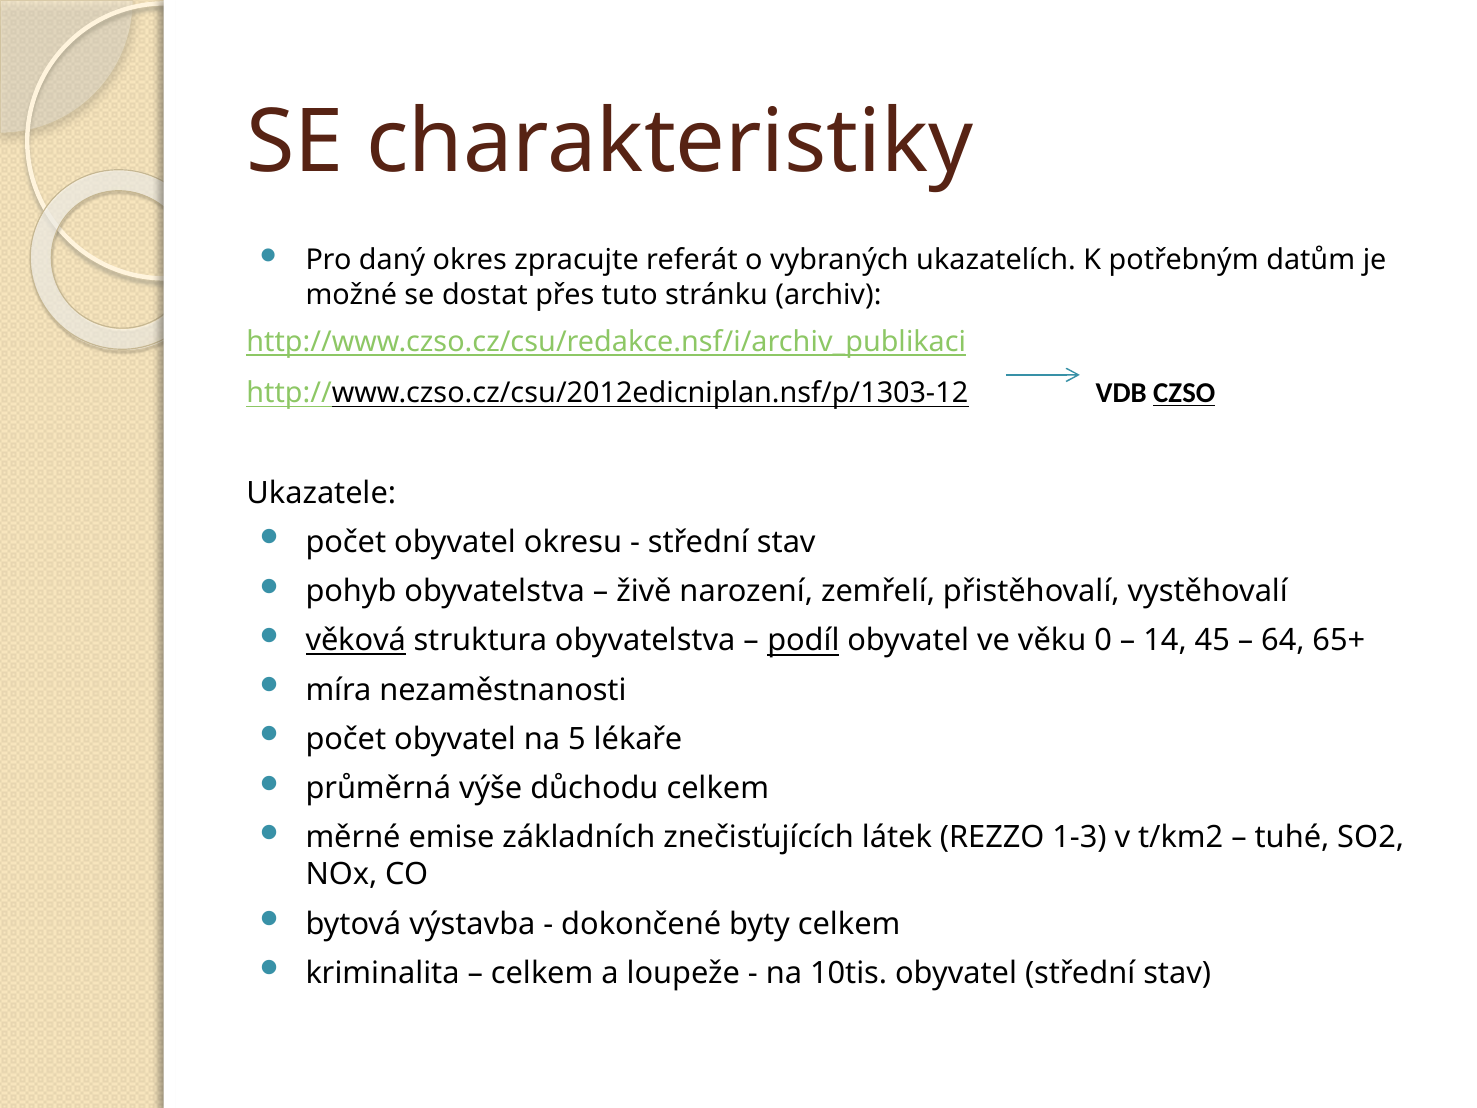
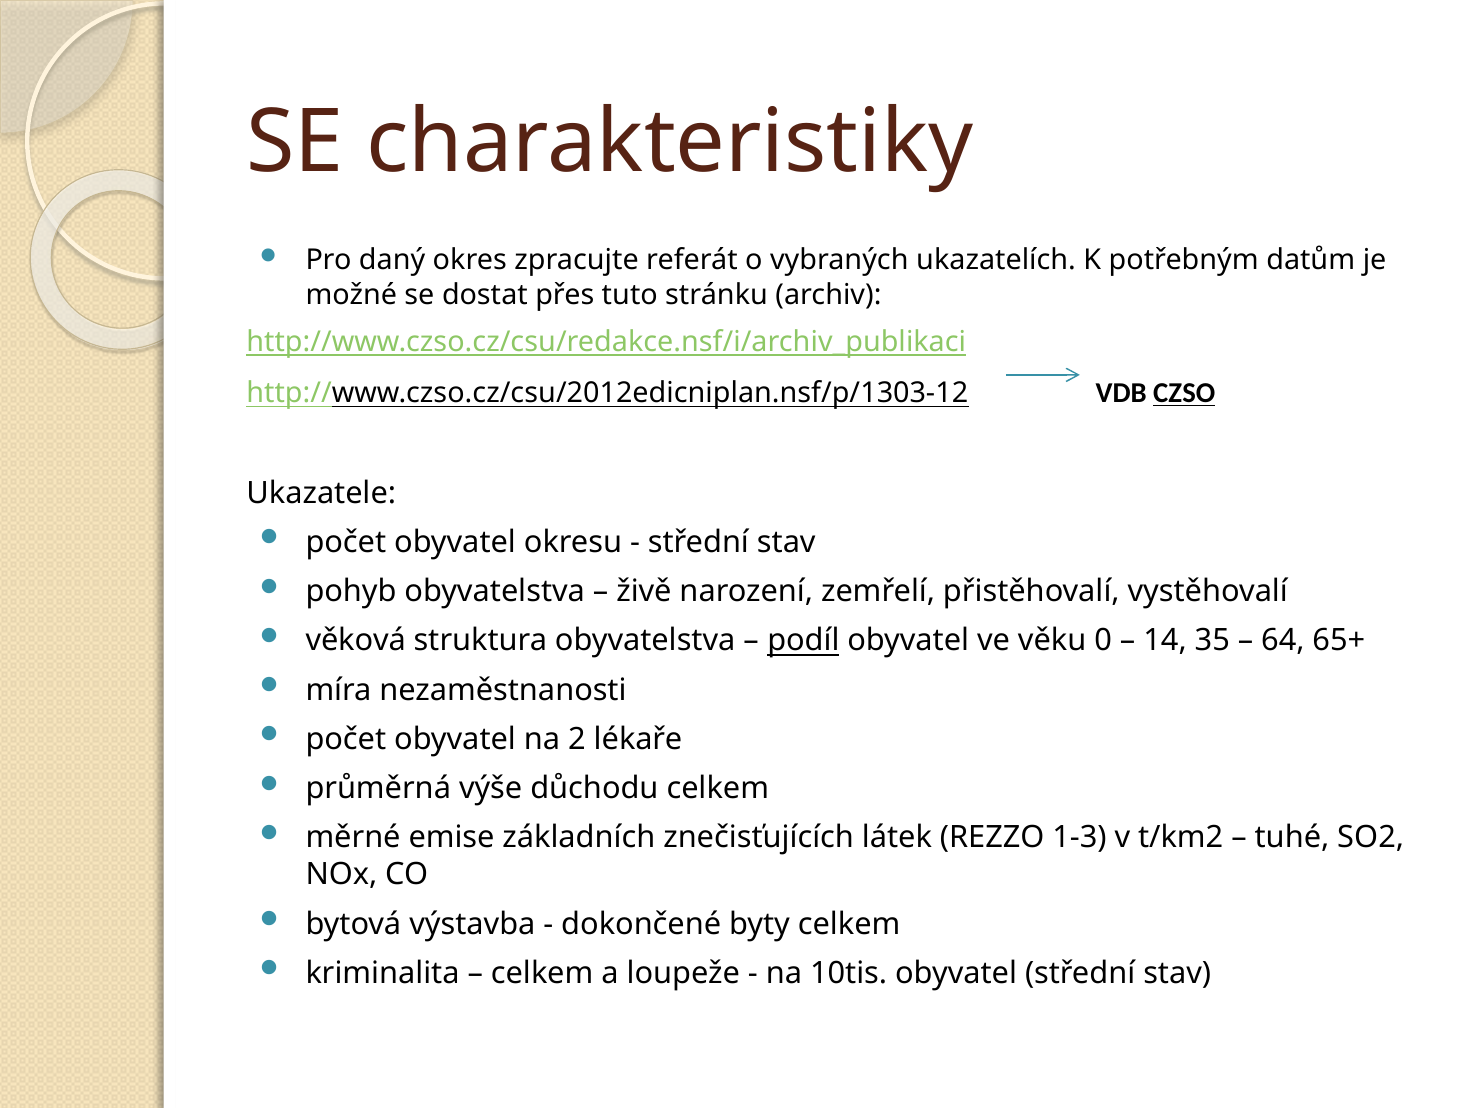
věková underline: present -> none
45: 45 -> 35
5: 5 -> 2
